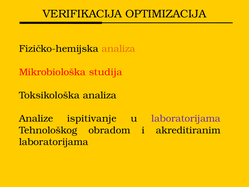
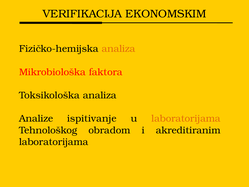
OPTIMIZACIJA: OPTIMIZACIJA -> EKONOMSKIM
studija: studija -> faktora
laboratorijama at (186, 118) colour: purple -> orange
